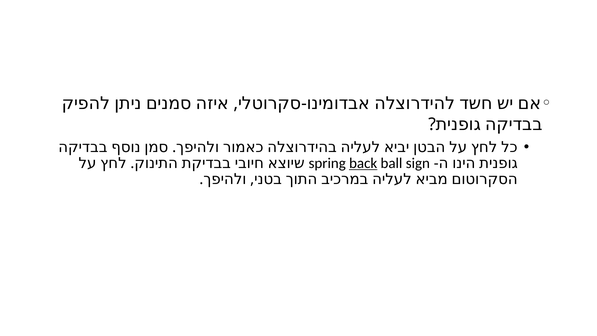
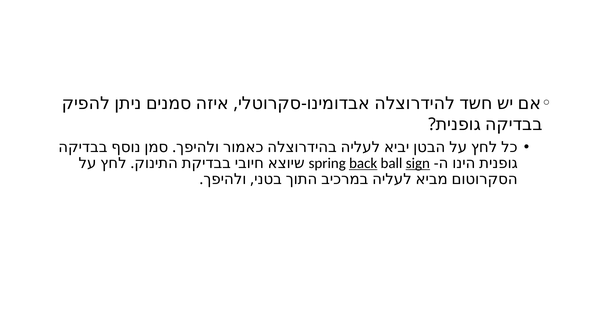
sign underline: none -> present
